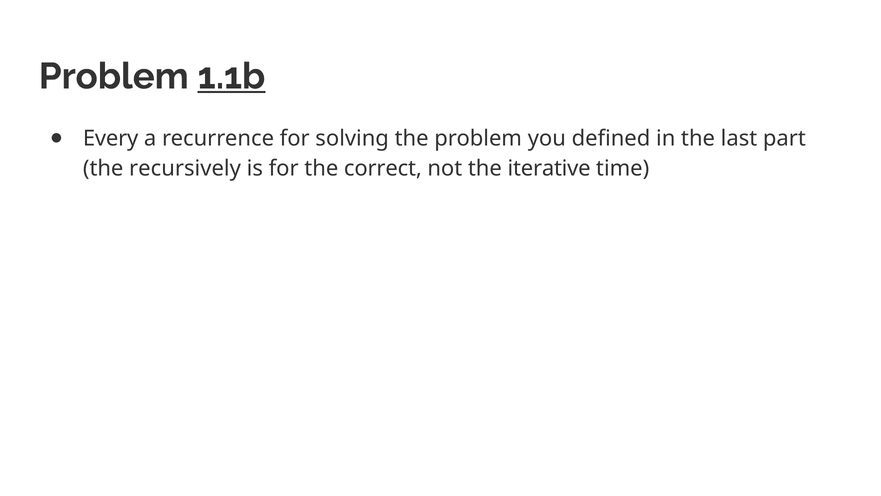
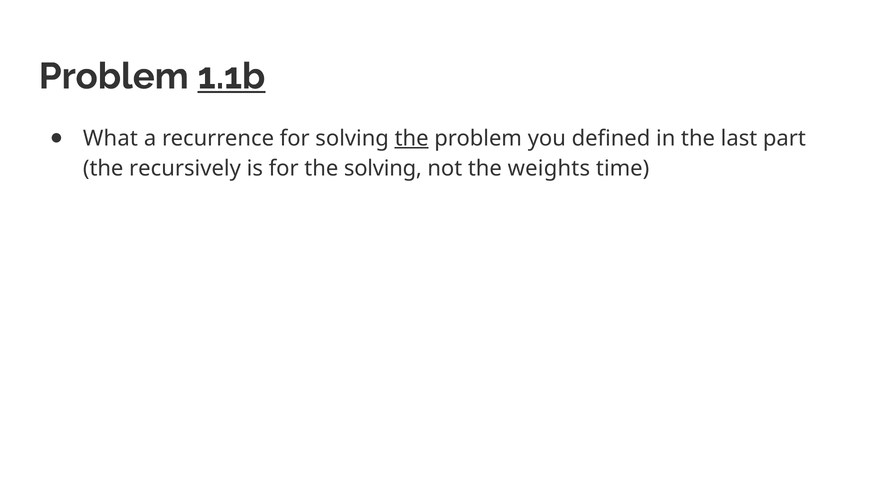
Every: Every -> What
the at (412, 138) underline: none -> present
the correct: correct -> solving
iterative: iterative -> weights
